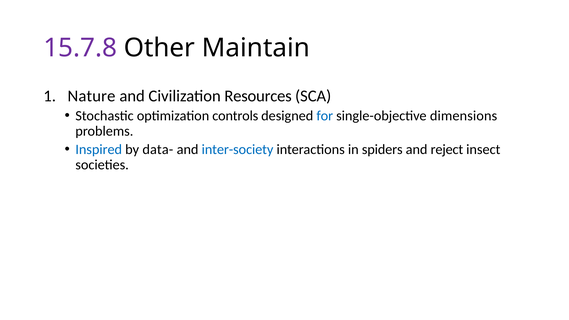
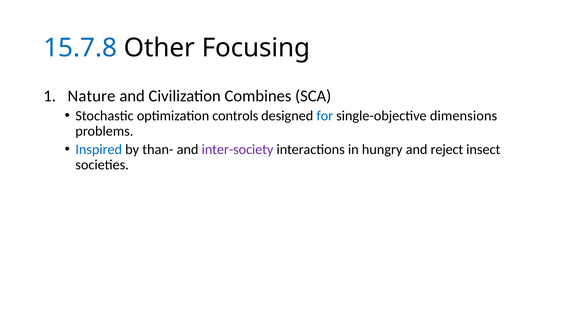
15.7.8 colour: purple -> blue
Maintain: Maintain -> Focusing
Resources: Resources -> Combines
data-: data- -> than-
inter-society colour: blue -> purple
spiders: spiders -> hungry
